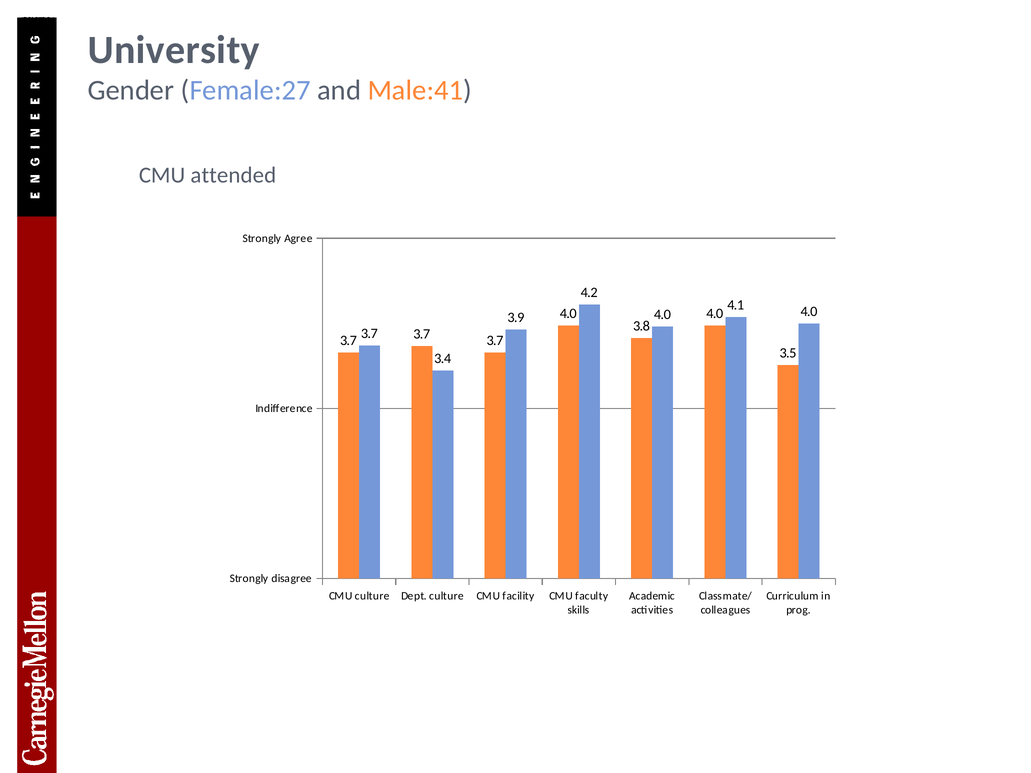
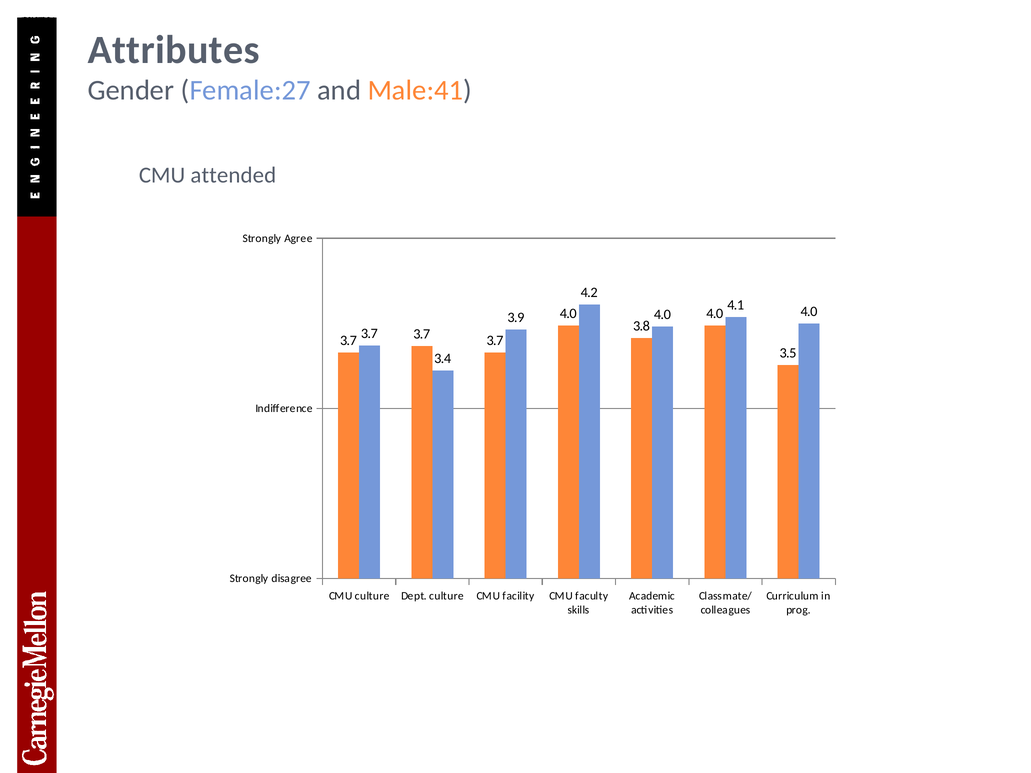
University: University -> Attributes
